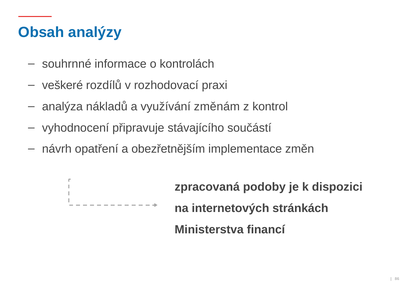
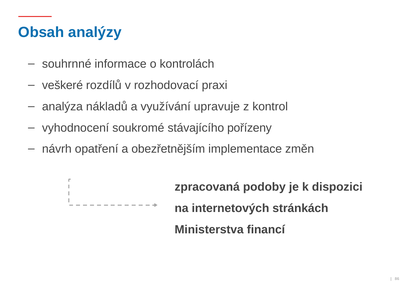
změnám: změnám -> upravuje
připravuje: připravuje -> soukromé
součástí: součástí -> pořízeny
